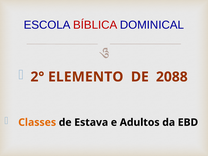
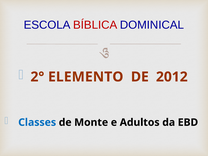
2088: 2088 -> 2012
Classes colour: orange -> blue
Estava: Estava -> Monte
